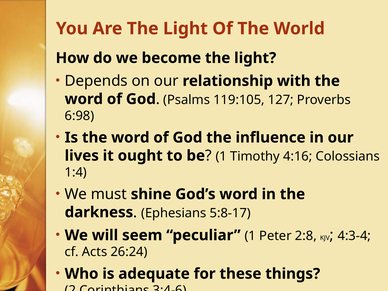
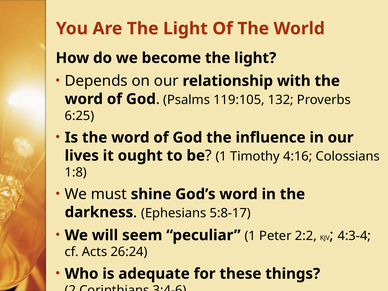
127: 127 -> 132
6:98: 6:98 -> 6:25
1:4: 1:4 -> 1:8
2:8: 2:8 -> 2:2
